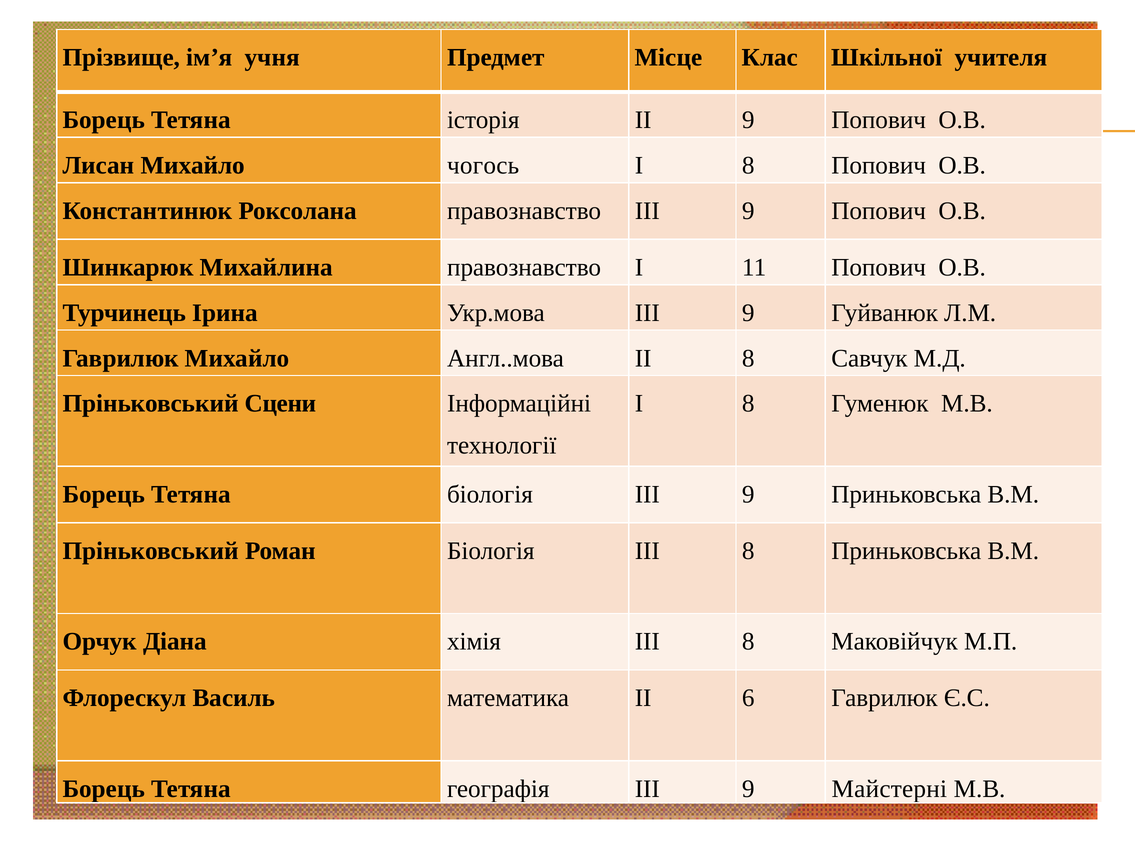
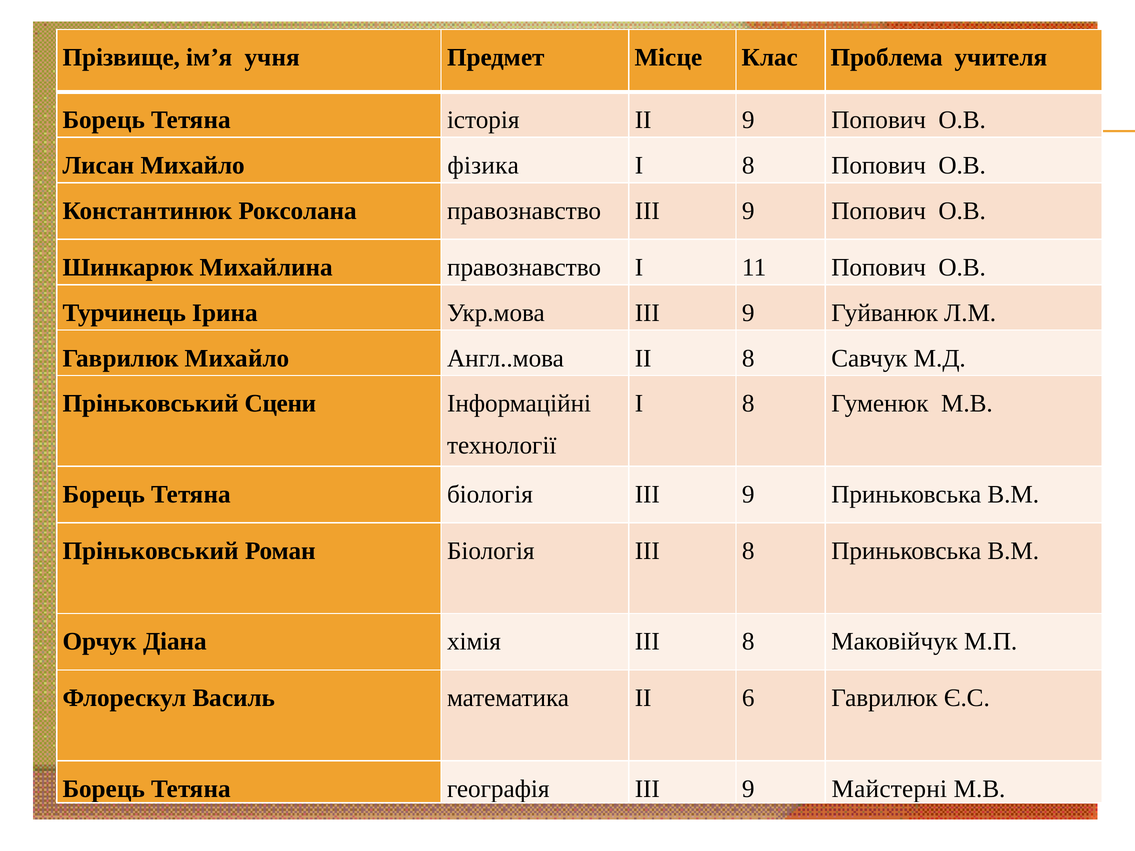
Шкільної: Шкільної -> Проблема
чогось: чогось -> фізика
